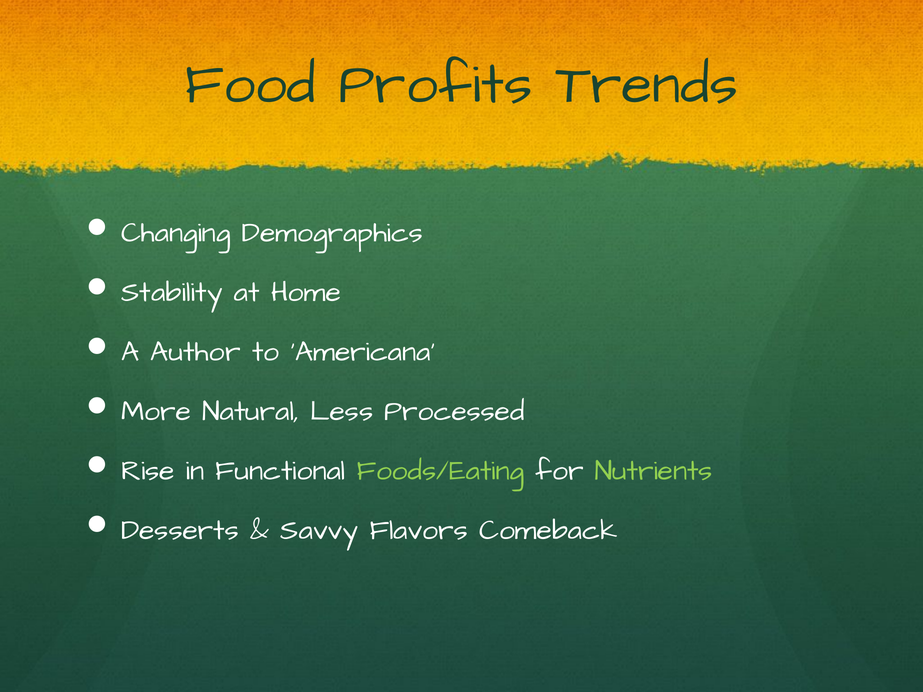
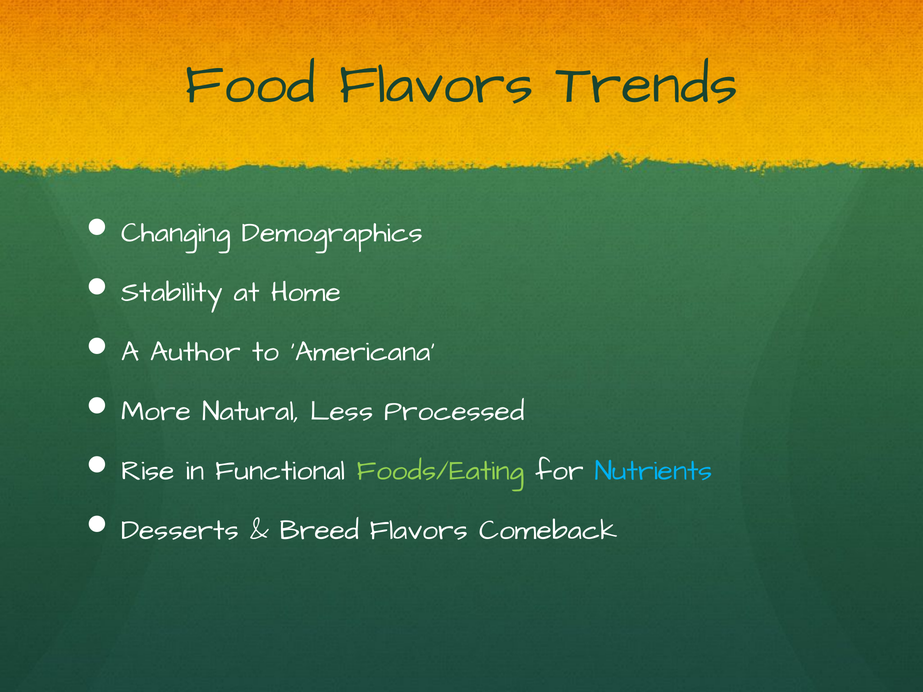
Food Profits: Profits -> Flavors
Nutrients colour: light green -> light blue
Savvy: Savvy -> Breed
